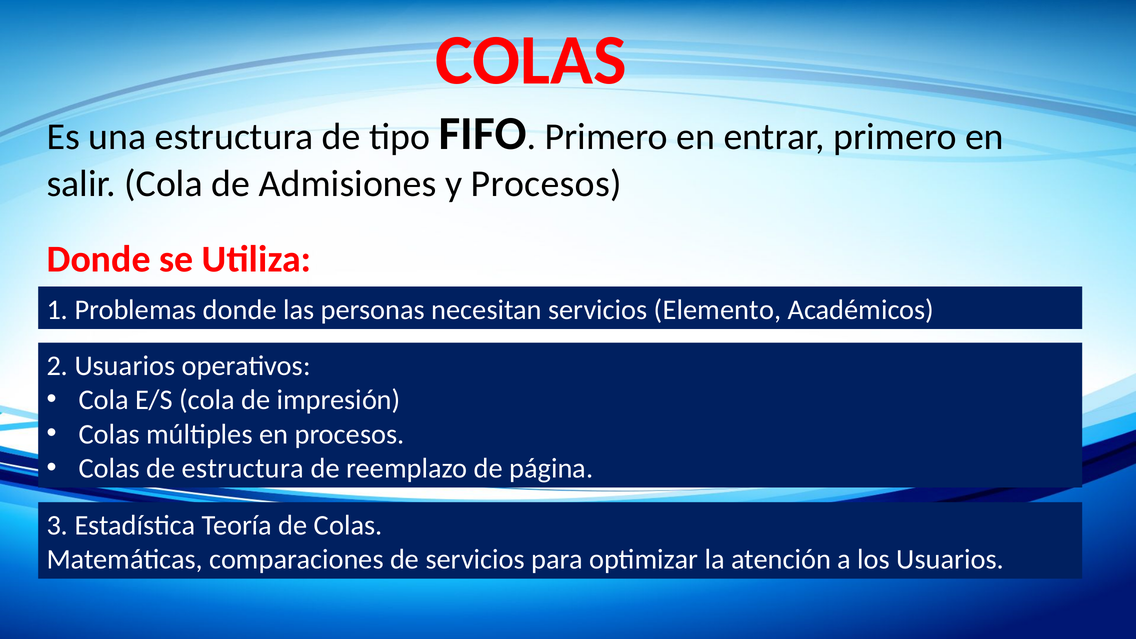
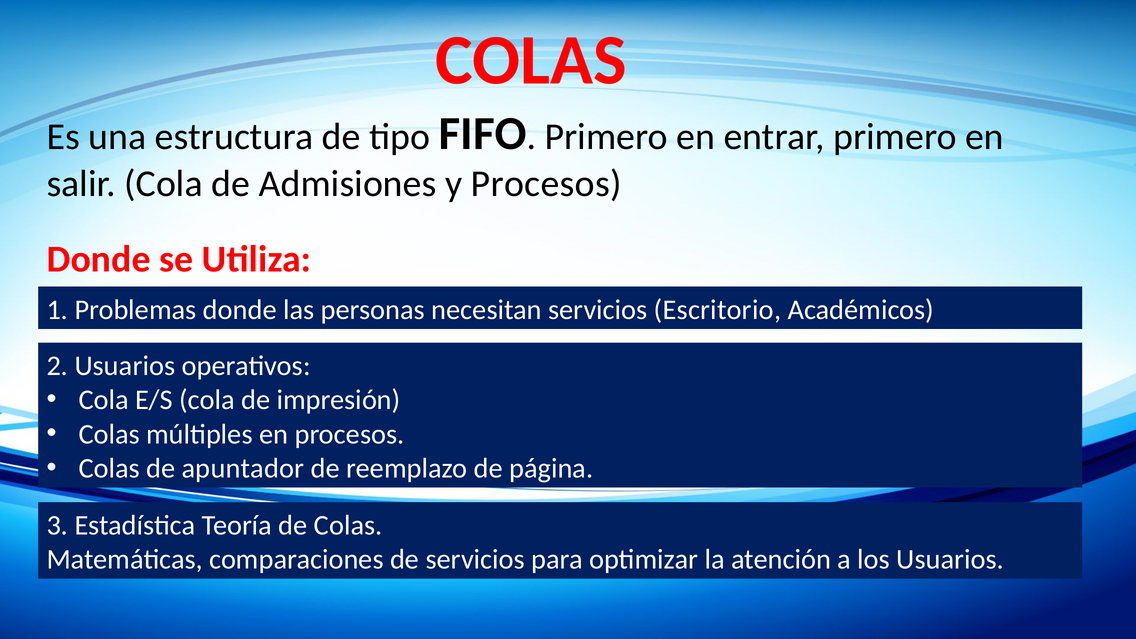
Elemento: Elemento -> Escritorio
de estructura: estructura -> apuntador
